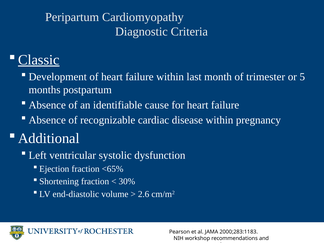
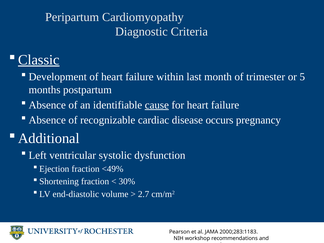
cause underline: none -> present
disease within: within -> occurs
<65%: <65% -> <49%
2.6: 2.6 -> 2.7
